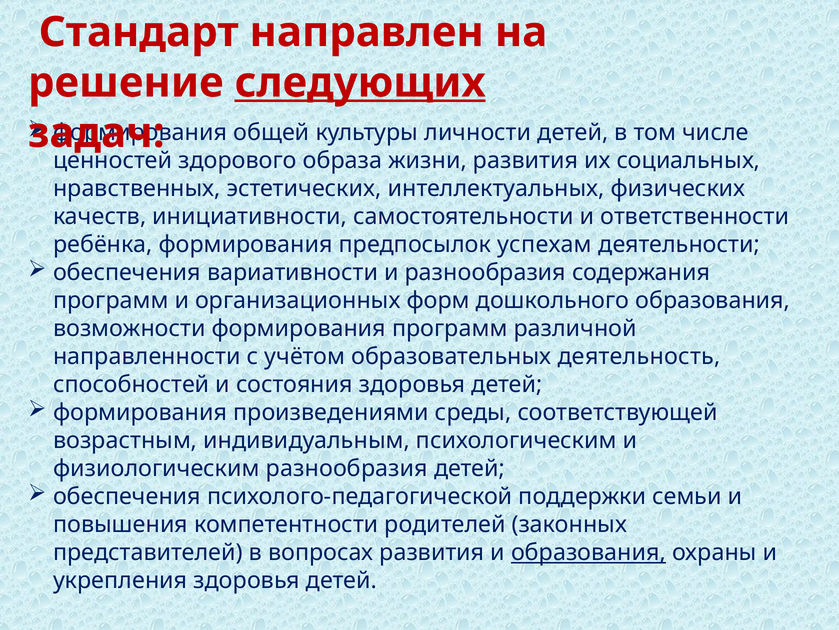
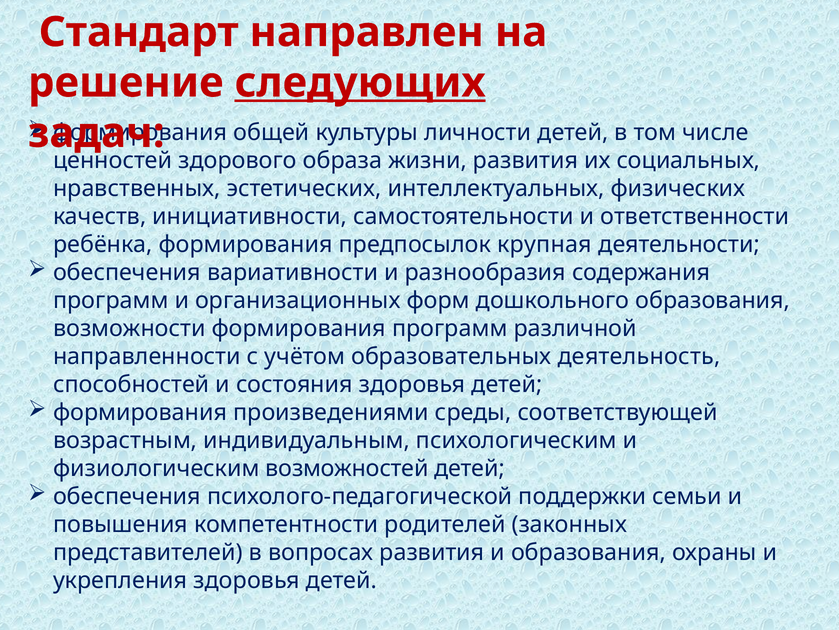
успехам: успехам -> крупная
физиологическим разнообразия: разнообразия -> возможностей
образования at (589, 552) underline: present -> none
